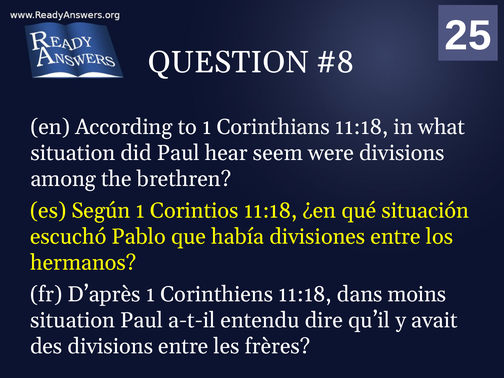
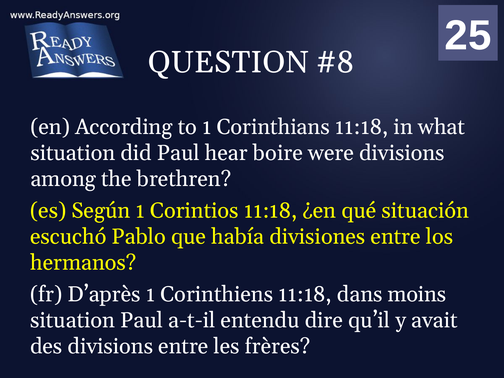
seem: seem -> boire
